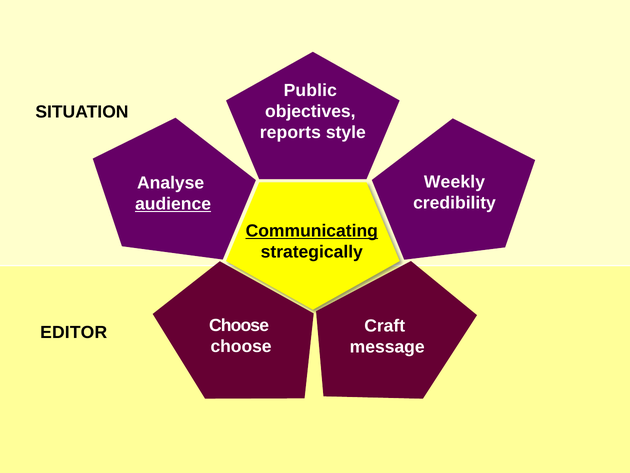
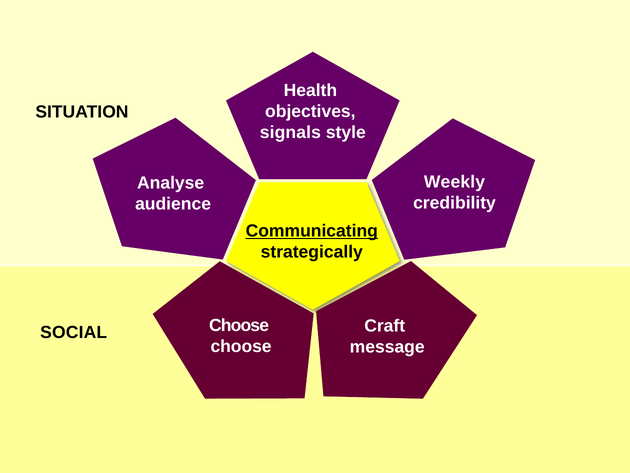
Public: Public -> Health
reports: reports -> signals
audience underline: present -> none
EDITOR: EDITOR -> SOCIAL
